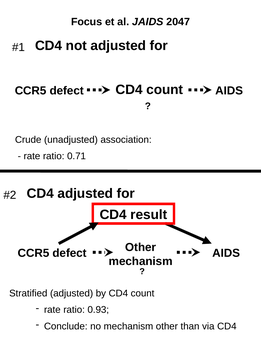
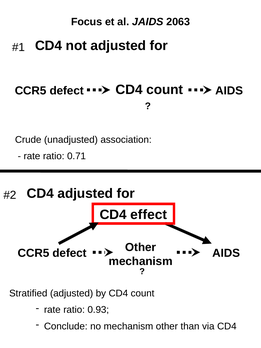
2047: 2047 -> 2063
result: result -> effect
